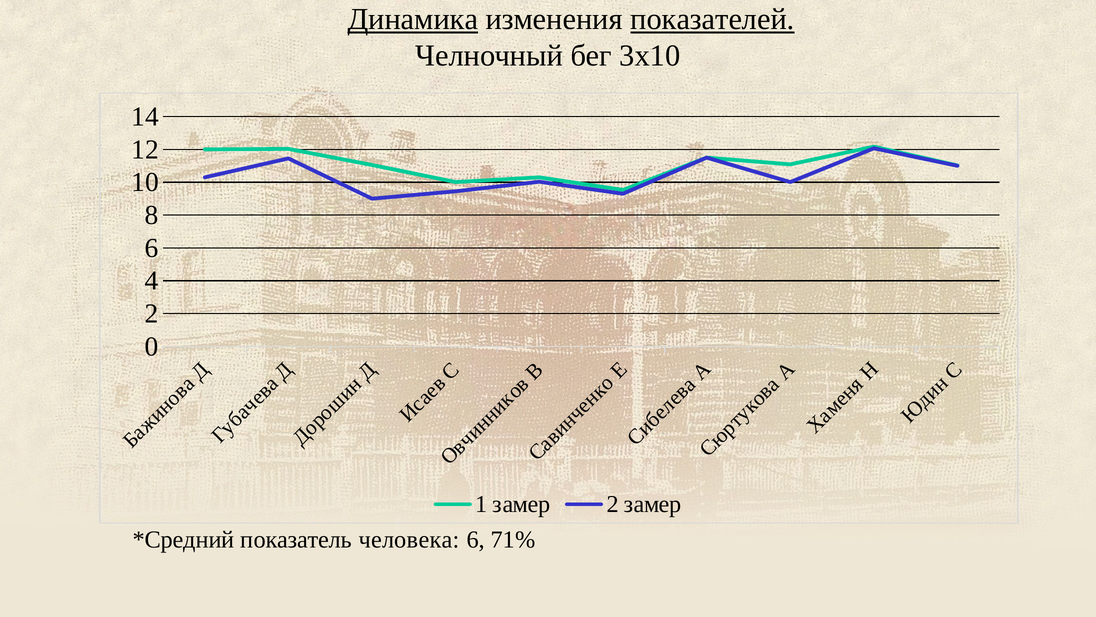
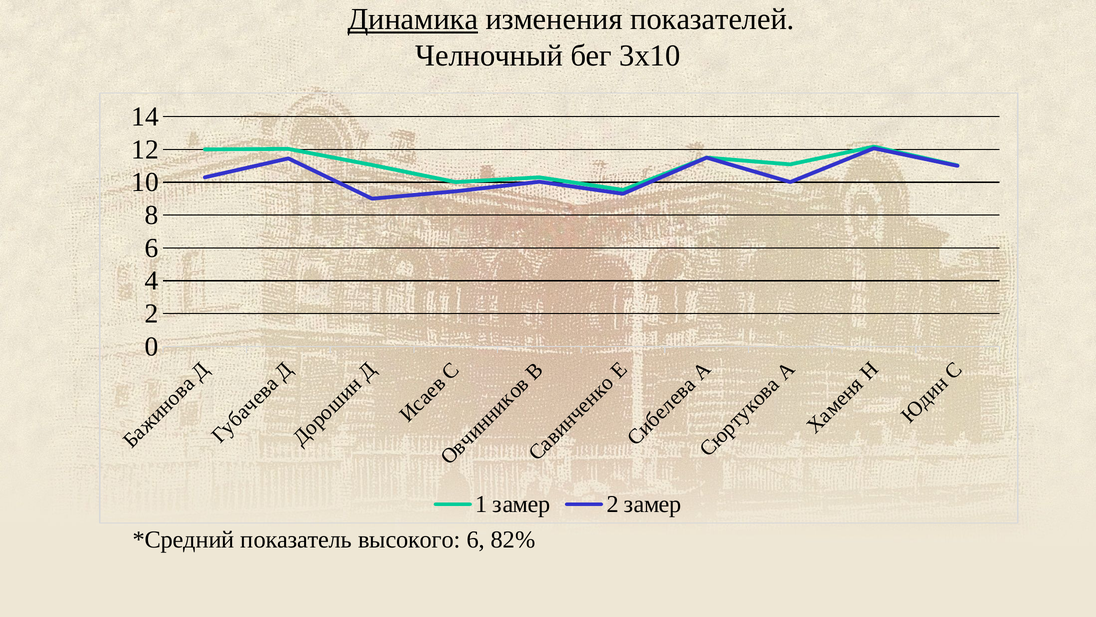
показателей underline: present -> none
человека: человека -> высокого
71%: 71% -> 82%
